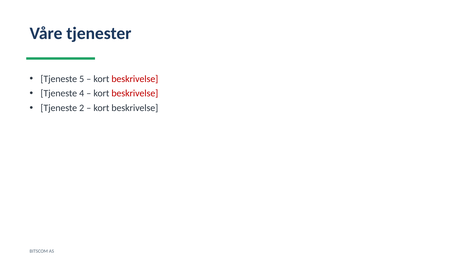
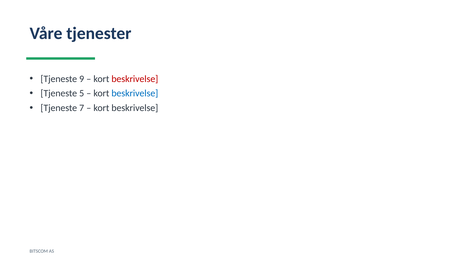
5: 5 -> 9
4: 4 -> 5
beskrivelse at (135, 93) colour: red -> blue
2: 2 -> 7
